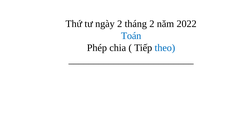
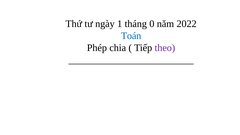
ngày 2: 2 -> 1
tháng 2: 2 -> 0
theo colour: blue -> purple
